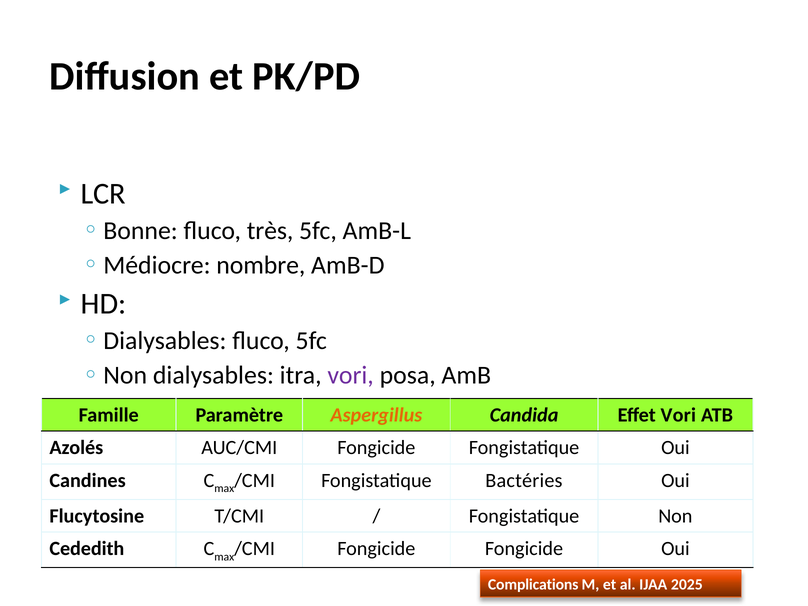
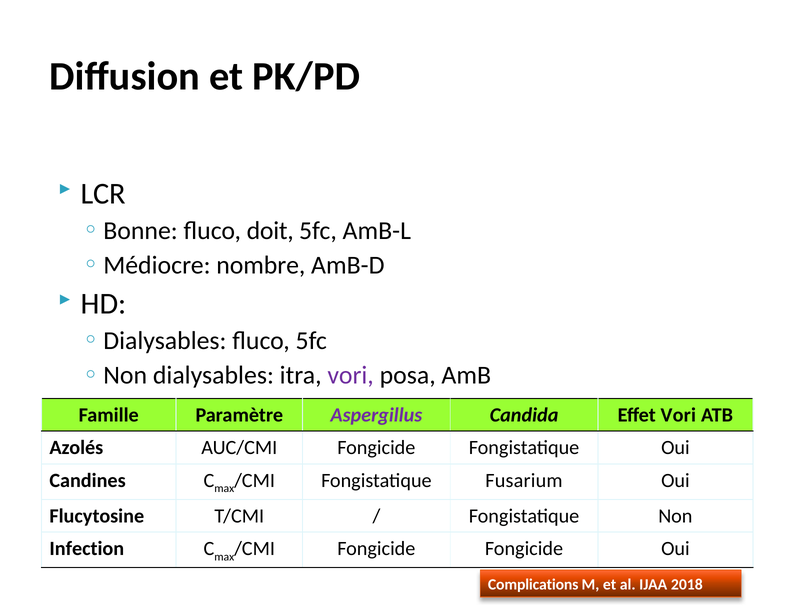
très: très -> doit
Aspergillus colour: orange -> purple
Bactéries: Bactéries -> Fusarium
Cededith: Cededith -> Infection
2025: 2025 -> 2018
